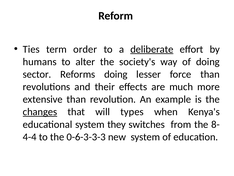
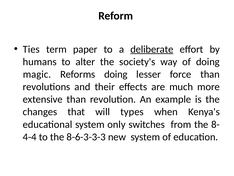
order: order -> paper
sector: sector -> magic
changes underline: present -> none
they: they -> only
0-6-3-3-3: 0-6-3-3-3 -> 8-6-3-3-3
